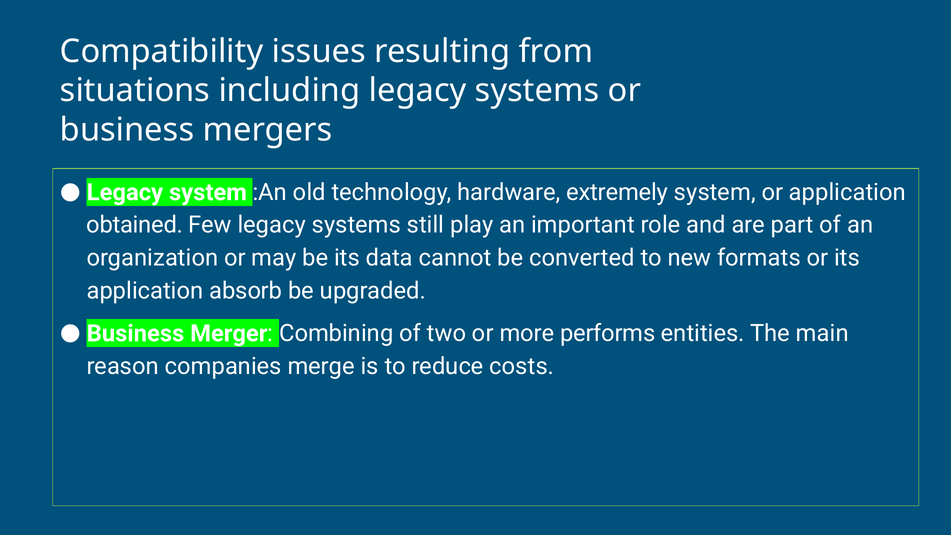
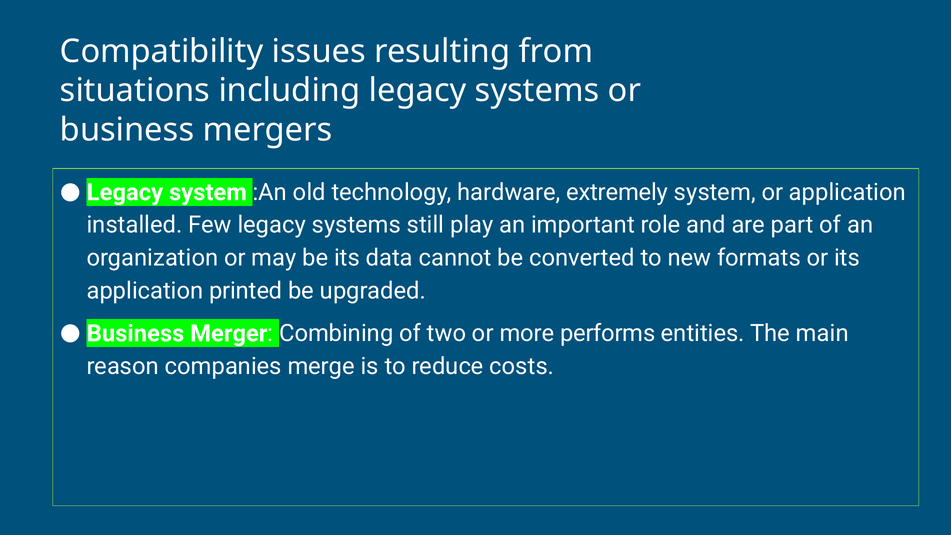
obtained: obtained -> installed
absorb: absorb -> printed
